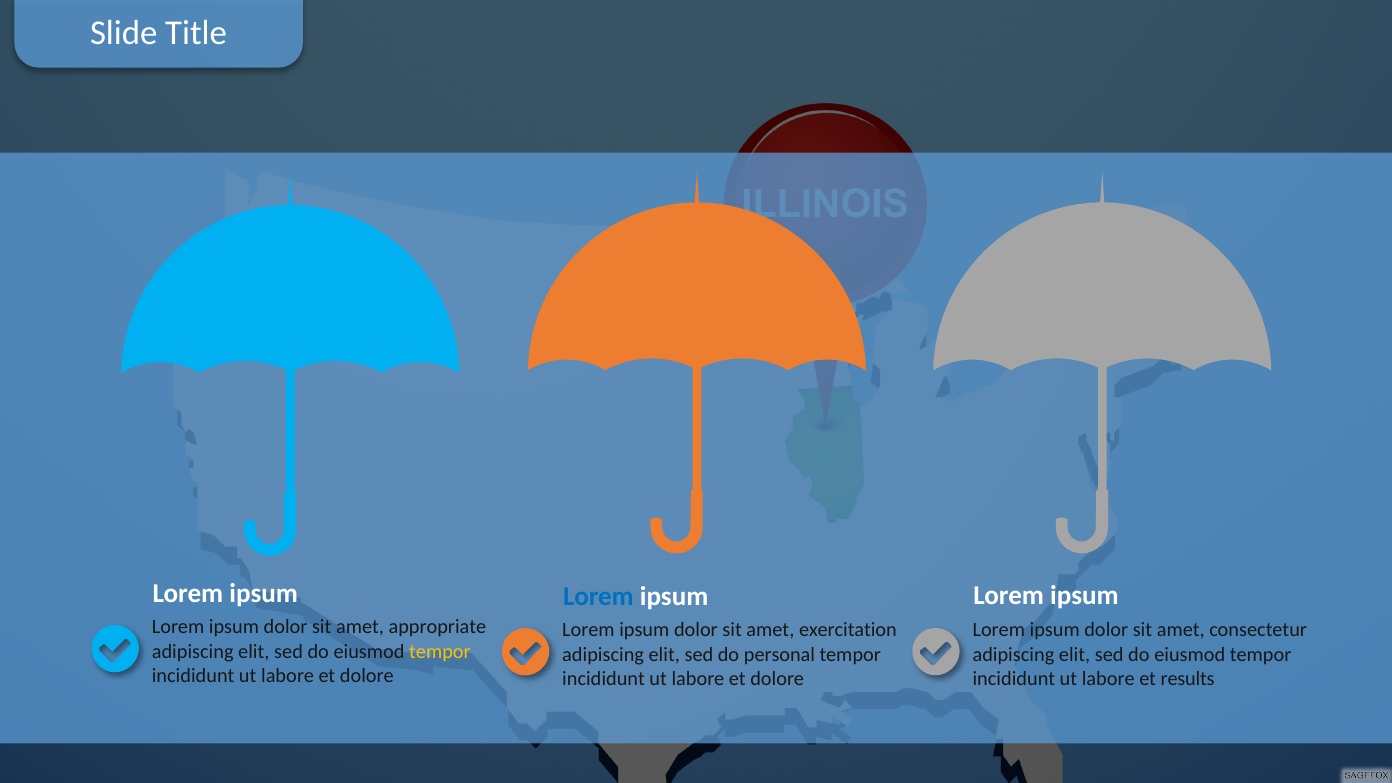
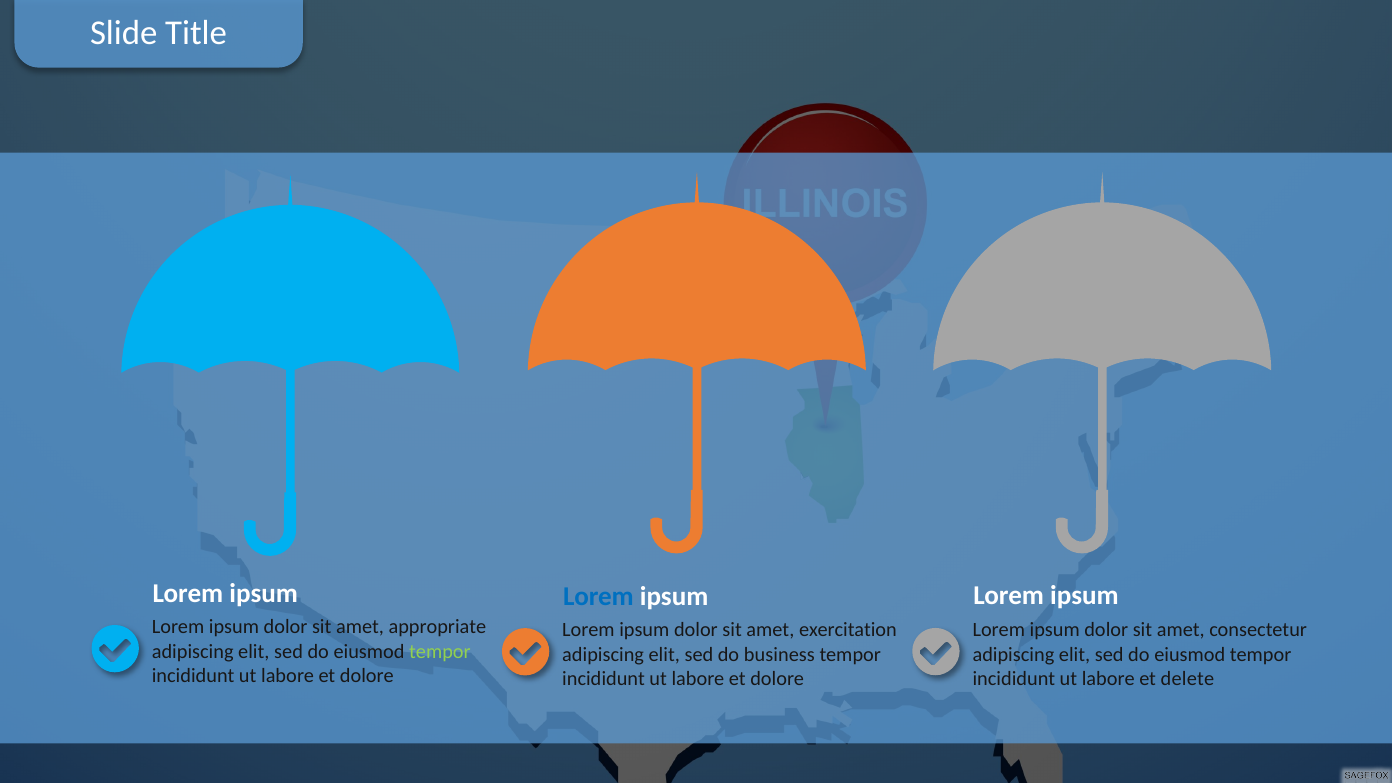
tempor at (440, 652) colour: yellow -> light green
personal: personal -> business
results: results -> delete
